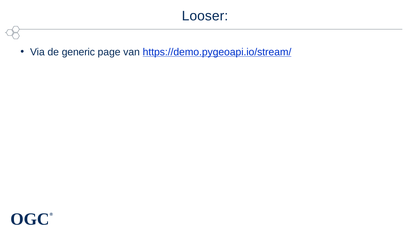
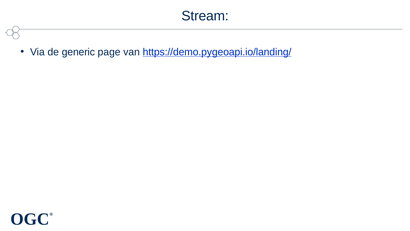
Looser: Looser -> Stream
https://demo.pygeoapi.io/stream/: https://demo.pygeoapi.io/stream/ -> https://demo.pygeoapi.io/landing/
